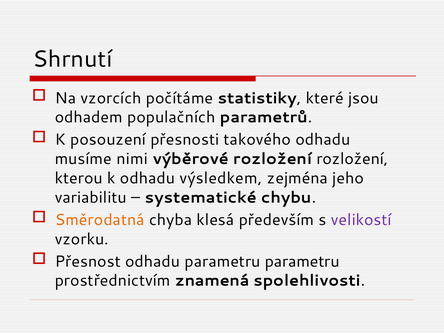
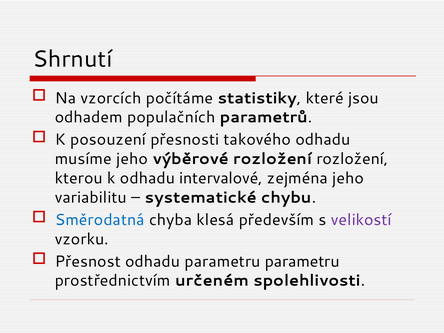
musíme nimi: nimi -> jeho
výsledkem: výsledkem -> intervalové
Směrodatná colour: orange -> blue
znamená: znamená -> určeném
